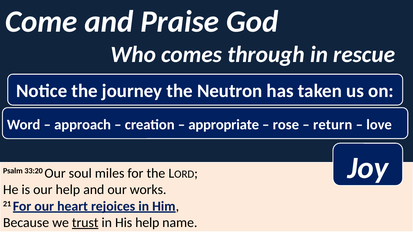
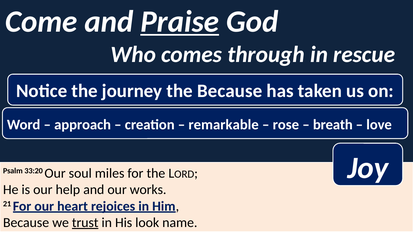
Praise underline: none -> present
the Neutron: Neutron -> Because
appropriate: appropriate -> remarkable
return: return -> breath
His help: help -> look
